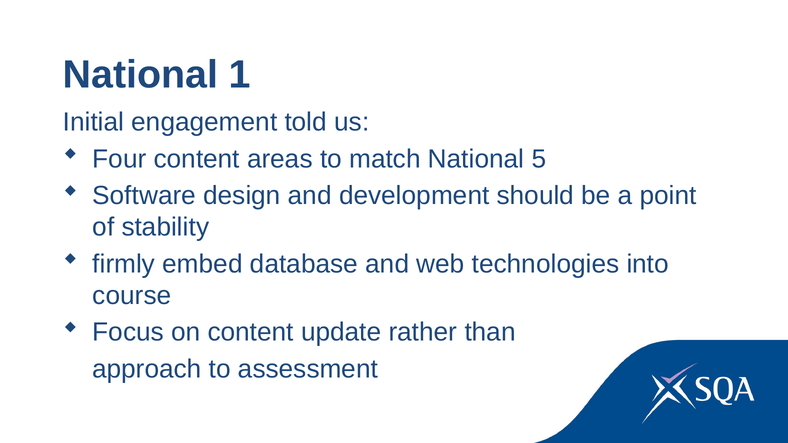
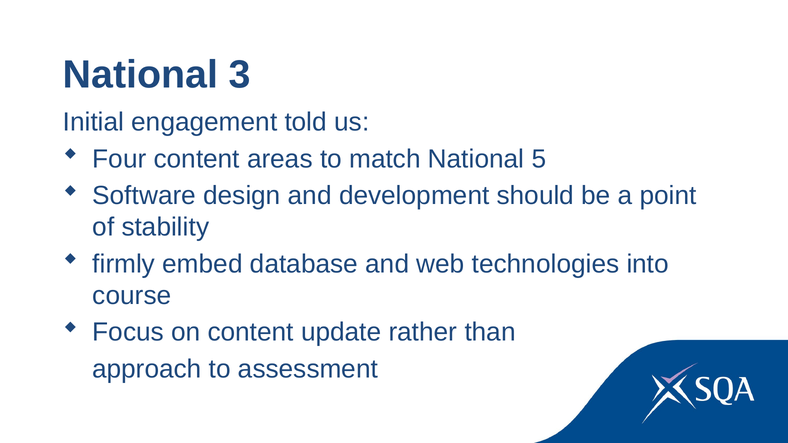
1: 1 -> 3
